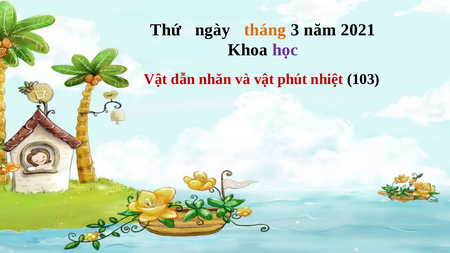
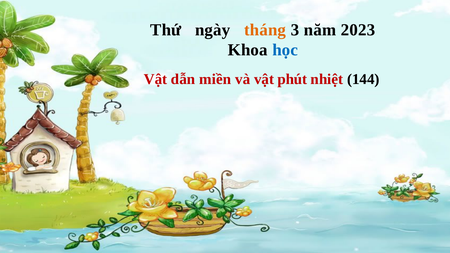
2021: 2021 -> 2023
học colour: purple -> blue
nhăn: nhăn -> miền
103: 103 -> 144
